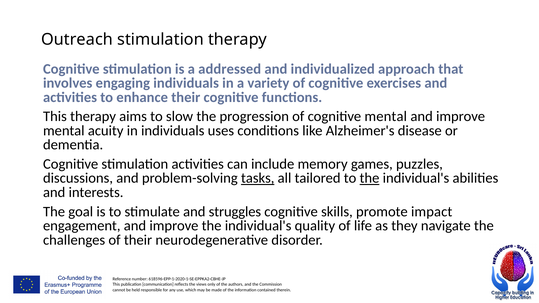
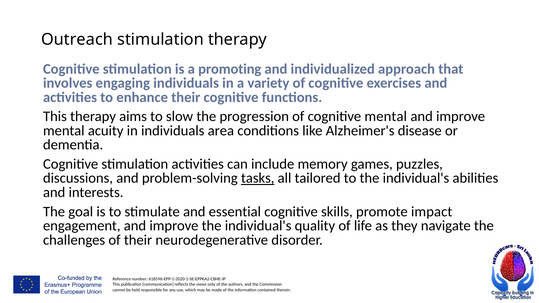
addressed: addressed -> promoting
uses: uses -> area
the at (369, 178) underline: present -> none
struggles: struggles -> essential
